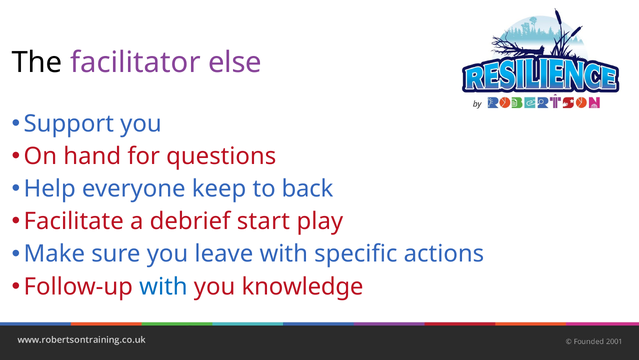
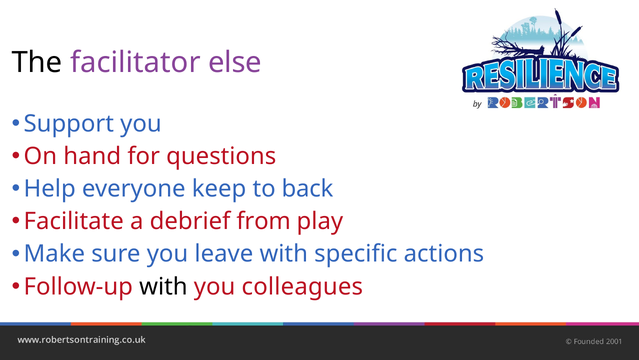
start: start -> from
with at (163, 286) colour: blue -> black
knowledge: knowledge -> colleagues
